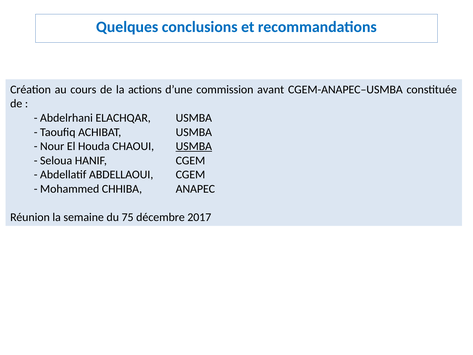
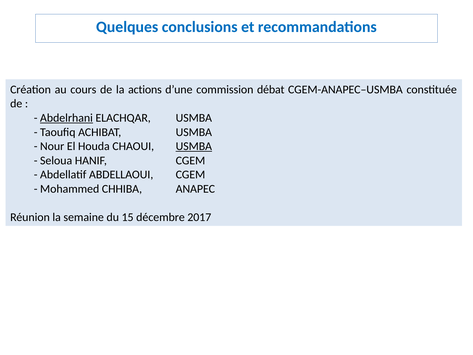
avant: avant -> débat
Abdelrhani underline: none -> present
75: 75 -> 15
